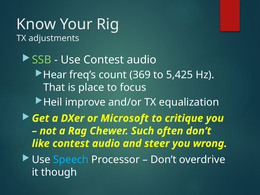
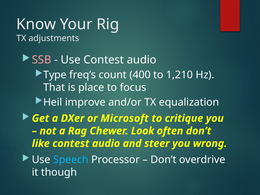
SSB colour: light green -> pink
Hear: Hear -> Type
369: 369 -> 400
5,425: 5,425 -> 1,210
Such: Such -> Look
